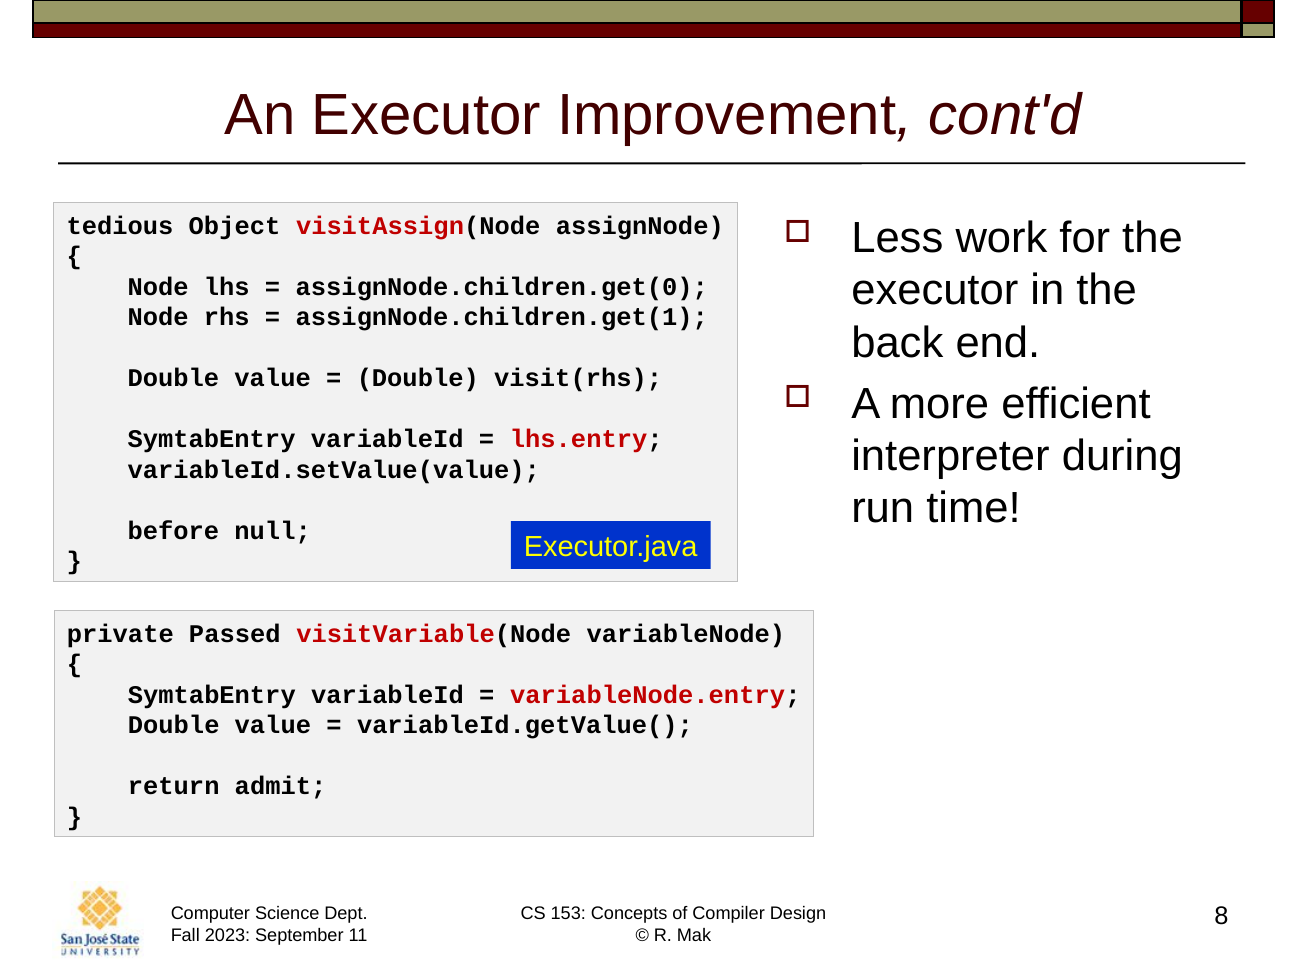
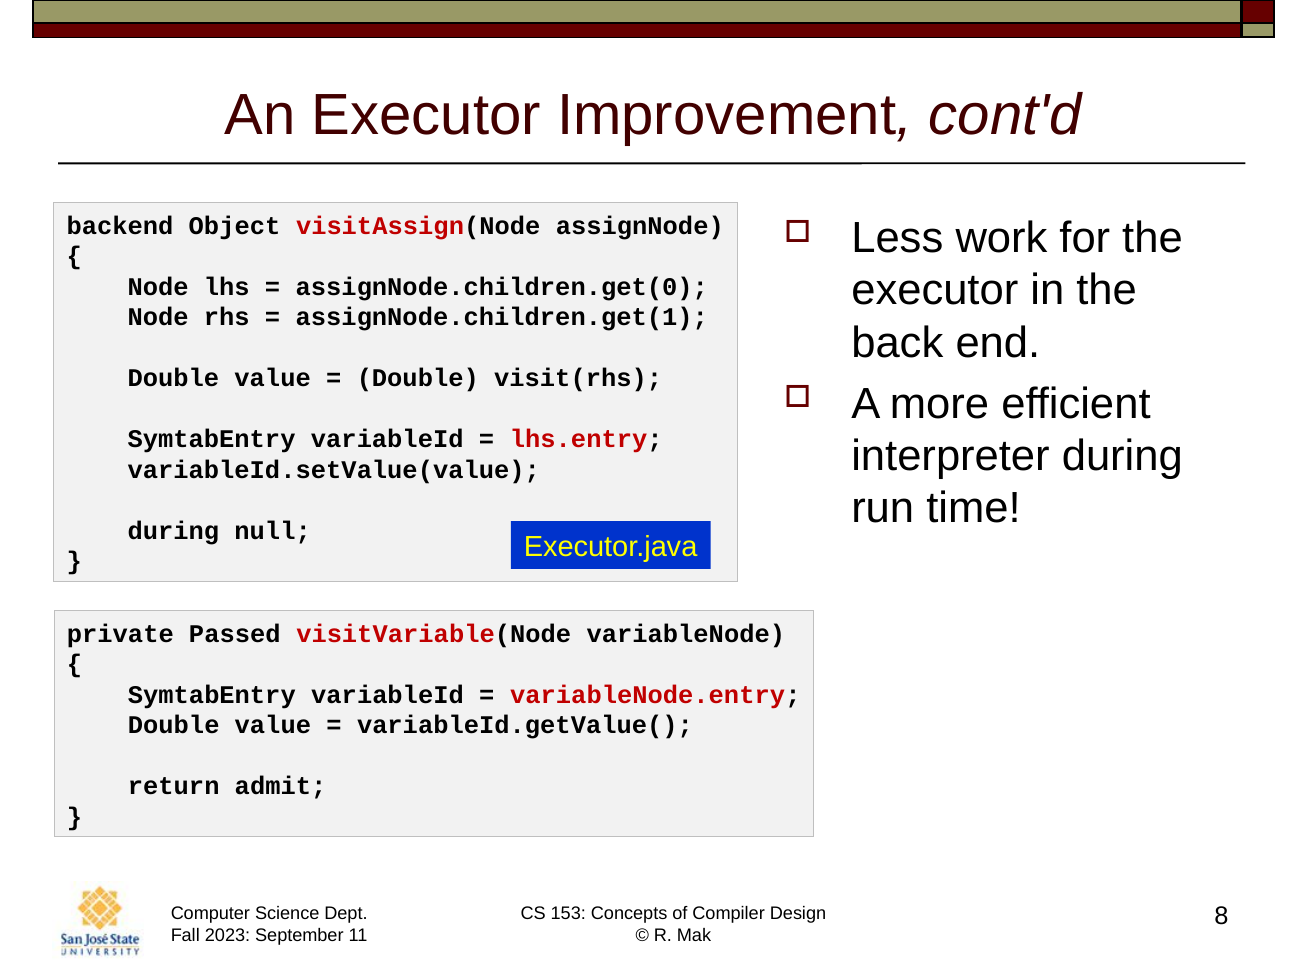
tedious: tedious -> backend
before at (173, 531): before -> during
